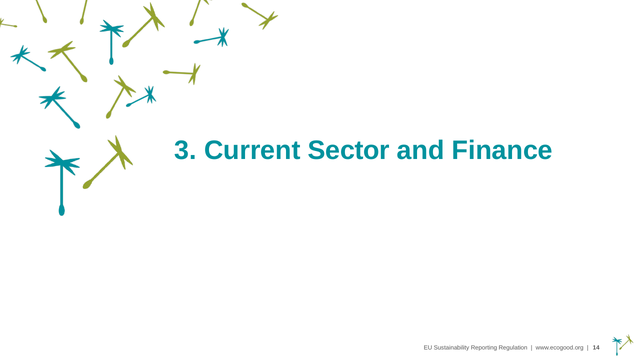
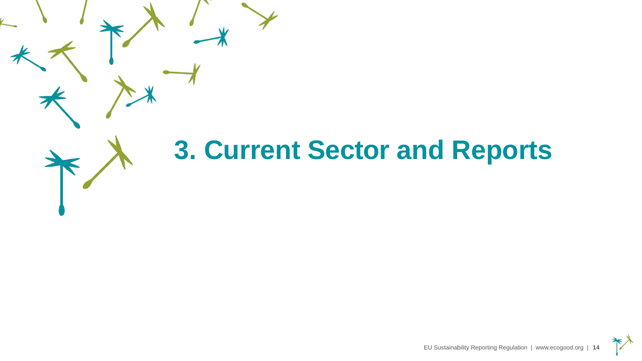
Finance: Finance -> Reports
